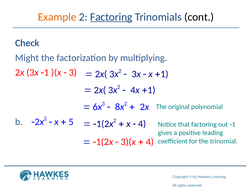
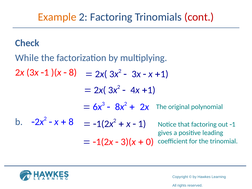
Factoring at (111, 17) underline: present -> none
cont colour: black -> red
Might: Might -> While
3 at (73, 72): 3 -> 8
5 at (71, 122): 5 -> 8
4 at (142, 124): 4 -> 1
4 at (150, 142): 4 -> 0
